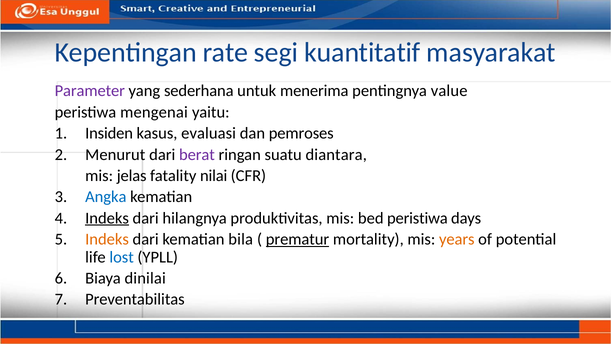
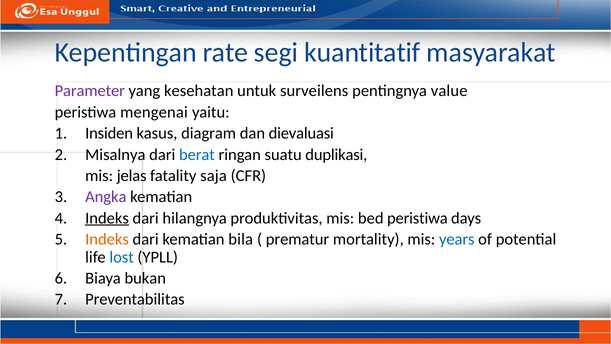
sederhana: sederhana -> kesehatan
menerima: menerima -> surveilens
evaluasi: evaluasi -> diagram
pemroses: pemroses -> dievaluasi
Menurut: Menurut -> Misalnya
berat colour: purple -> blue
diantara: diantara -> duplikasi
nilai: nilai -> saja
Angka colour: blue -> purple
prematur underline: present -> none
years colour: orange -> blue
dinilai: dinilai -> bukan
